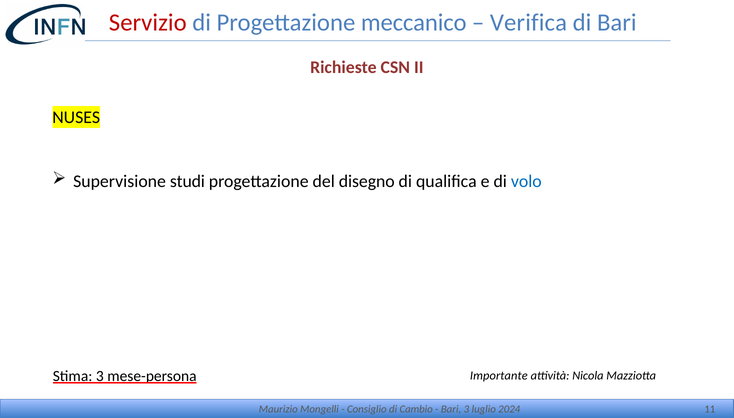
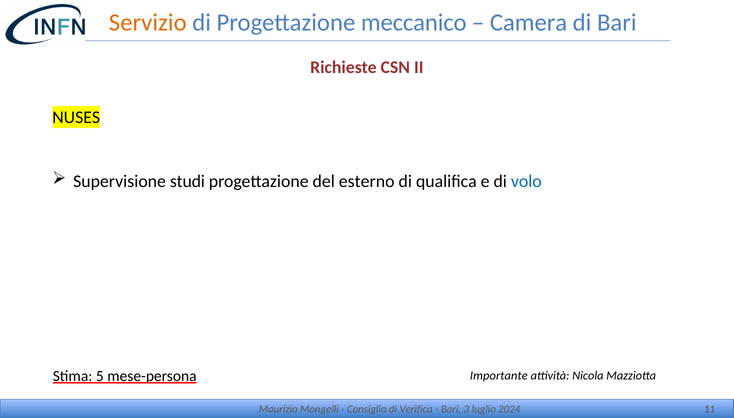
Servizio colour: red -> orange
Verifica: Verifica -> Camera
disegno: disegno -> esterno
Stima 3: 3 -> 5
Cambio: Cambio -> Verifica
